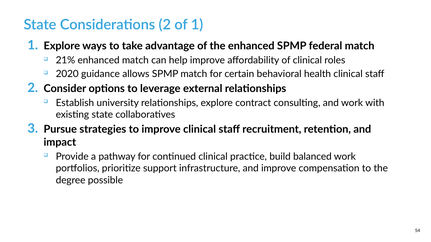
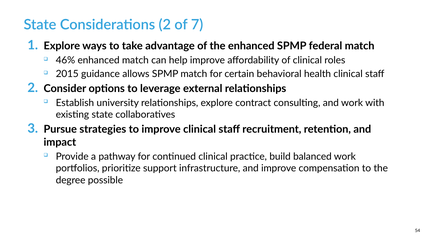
of 1: 1 -> 7
21%: 21% -> 46%
2020: 2020 -> 2015
